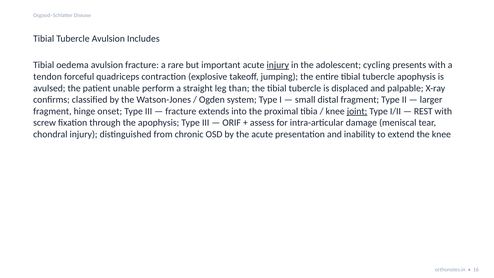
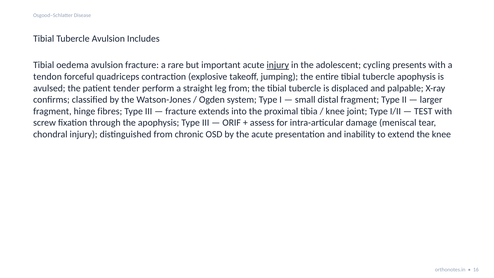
unable: unable -> tender
leg than: than -> from
onset: onset -> fibres
joint underline: present -> none
REST: REST -> TEST
